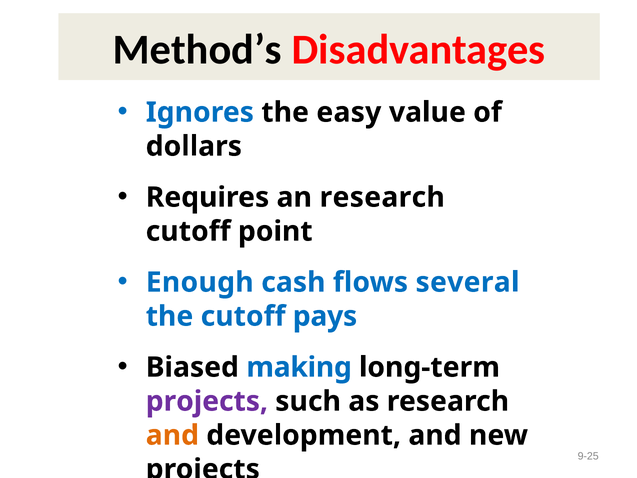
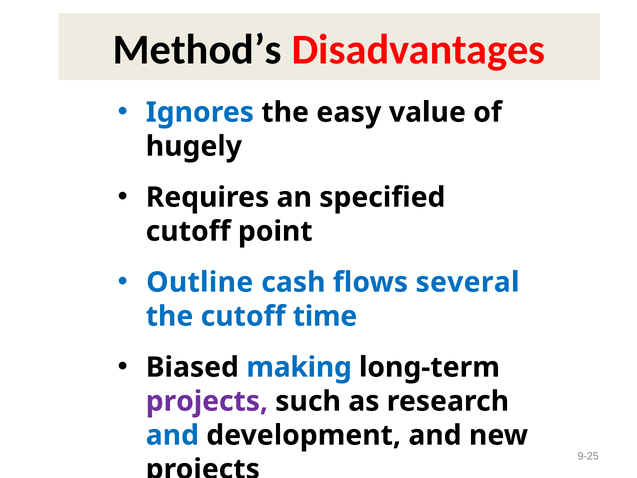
dollars: dollars -> hugely
an research: research -> specified
Enough: Enough -> Outline
pays: pays -> time
and at (172, 435) colour: orange -> blue
